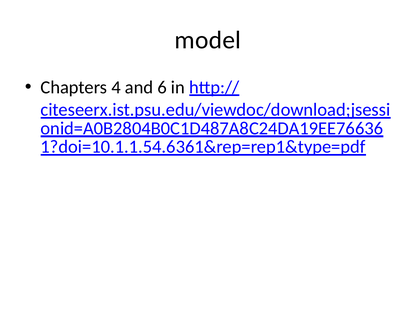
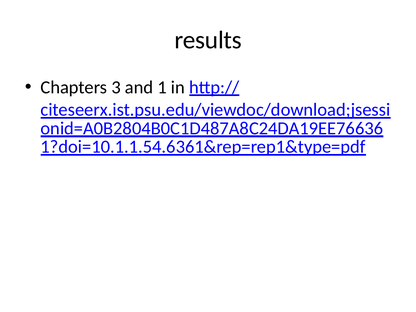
model: model -> results
4: 4 -> 3
6: 6 -> 1
